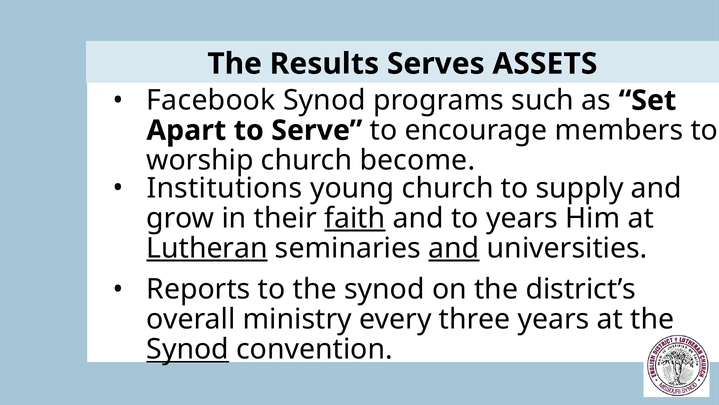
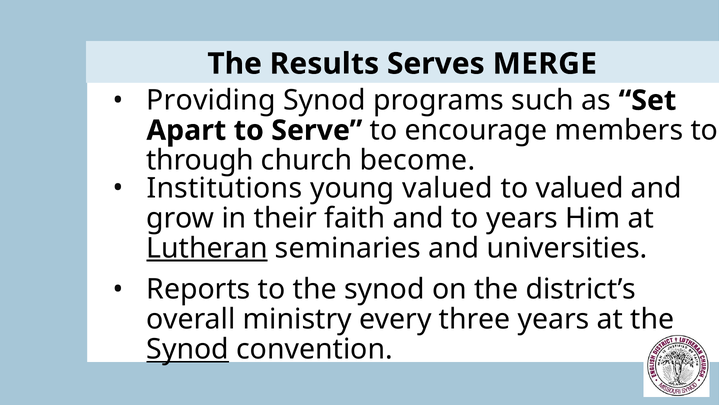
ASSETS: ASSETS -> MERGE
Facebook: Facebook -> Providing
worship: worship -> through
young church: church -> valued
to supply: supply -> valued
faith underline: present -> none
and at (454, 248) underline: present -> none
